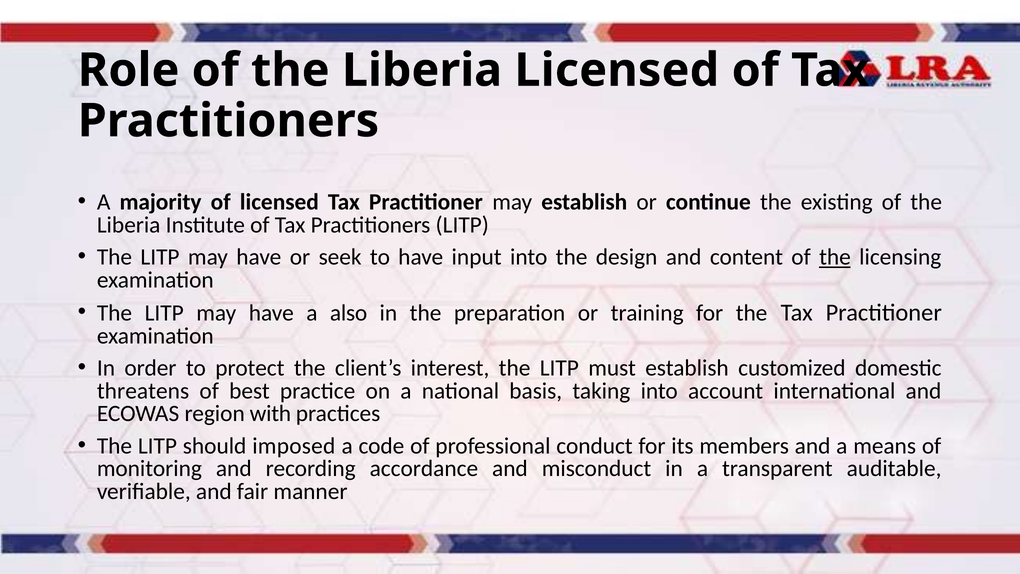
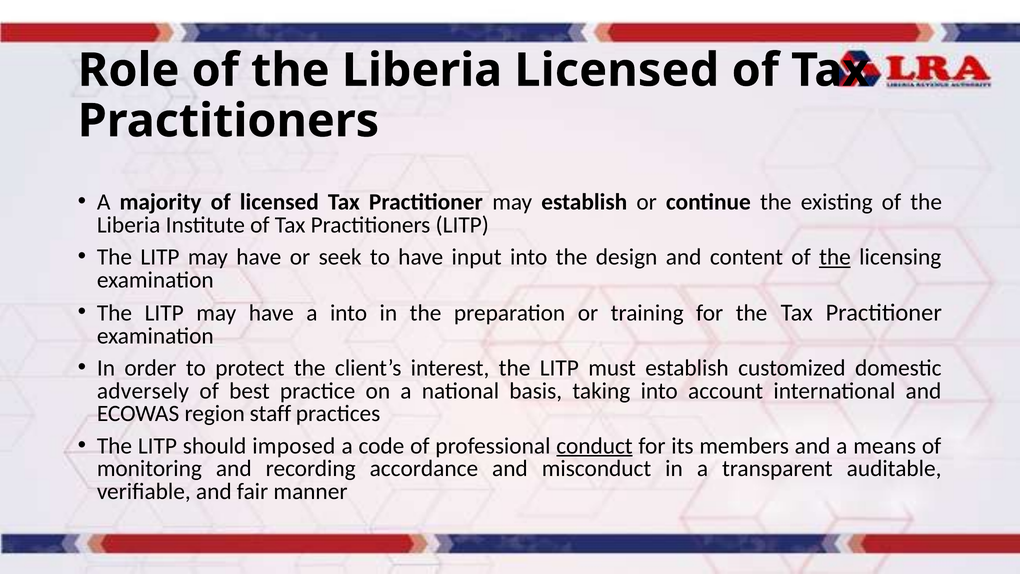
a also: also -> into
threatens: threatens -> adversely
with: with -> staff
conduct underline: none -> present
